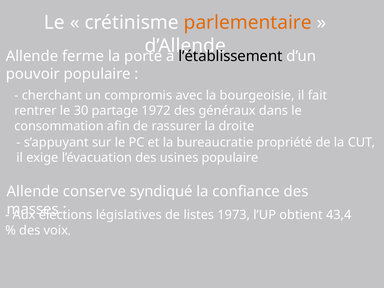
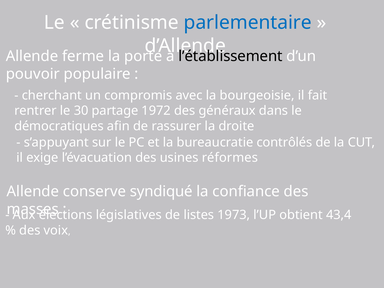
parlementaire colour: orange -> blue
consommation: consommation -> démocratiques
propriété: propriété -> contrôlés
usines populaire: populaire -> réformes
